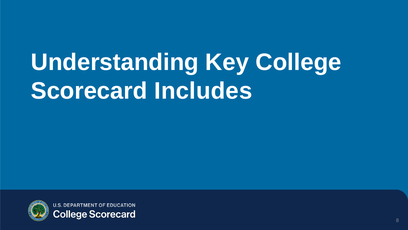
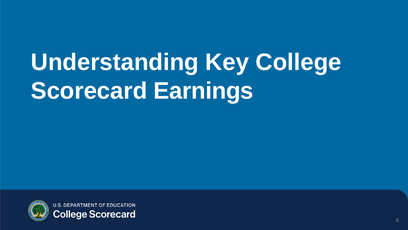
Includes: Includes -> Earnings
